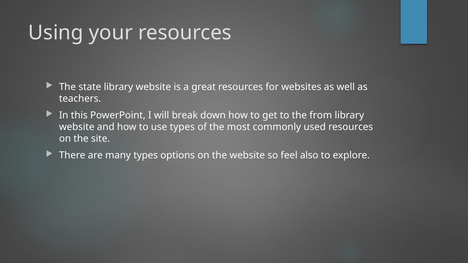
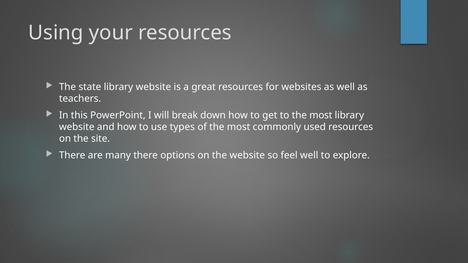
to the from: from -> most
many types: types -> there
feel also: also -> well
